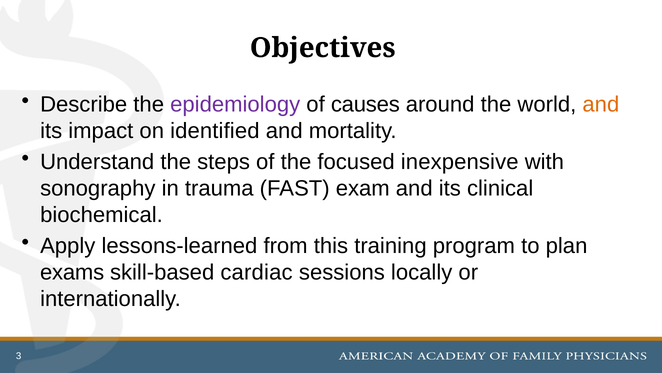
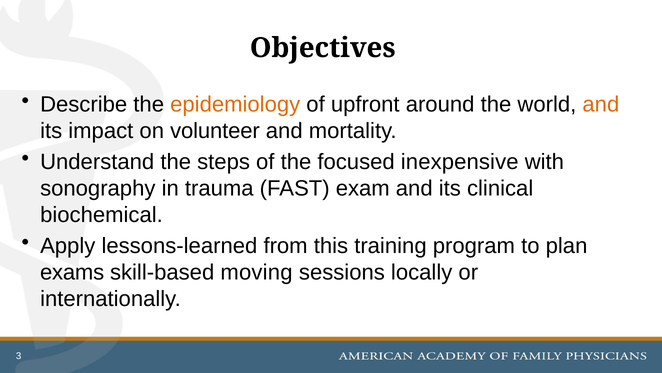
epidemiology colour: purple -> orange
causes: causes -> upfront
identified: identified -> volunteer
cardiac: cardiac -> moving
